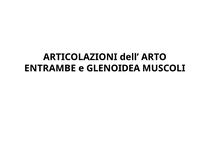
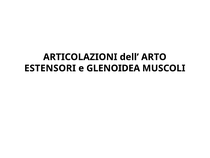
ENTRAMBE: ENTRAMBE -> ESTENSORI
